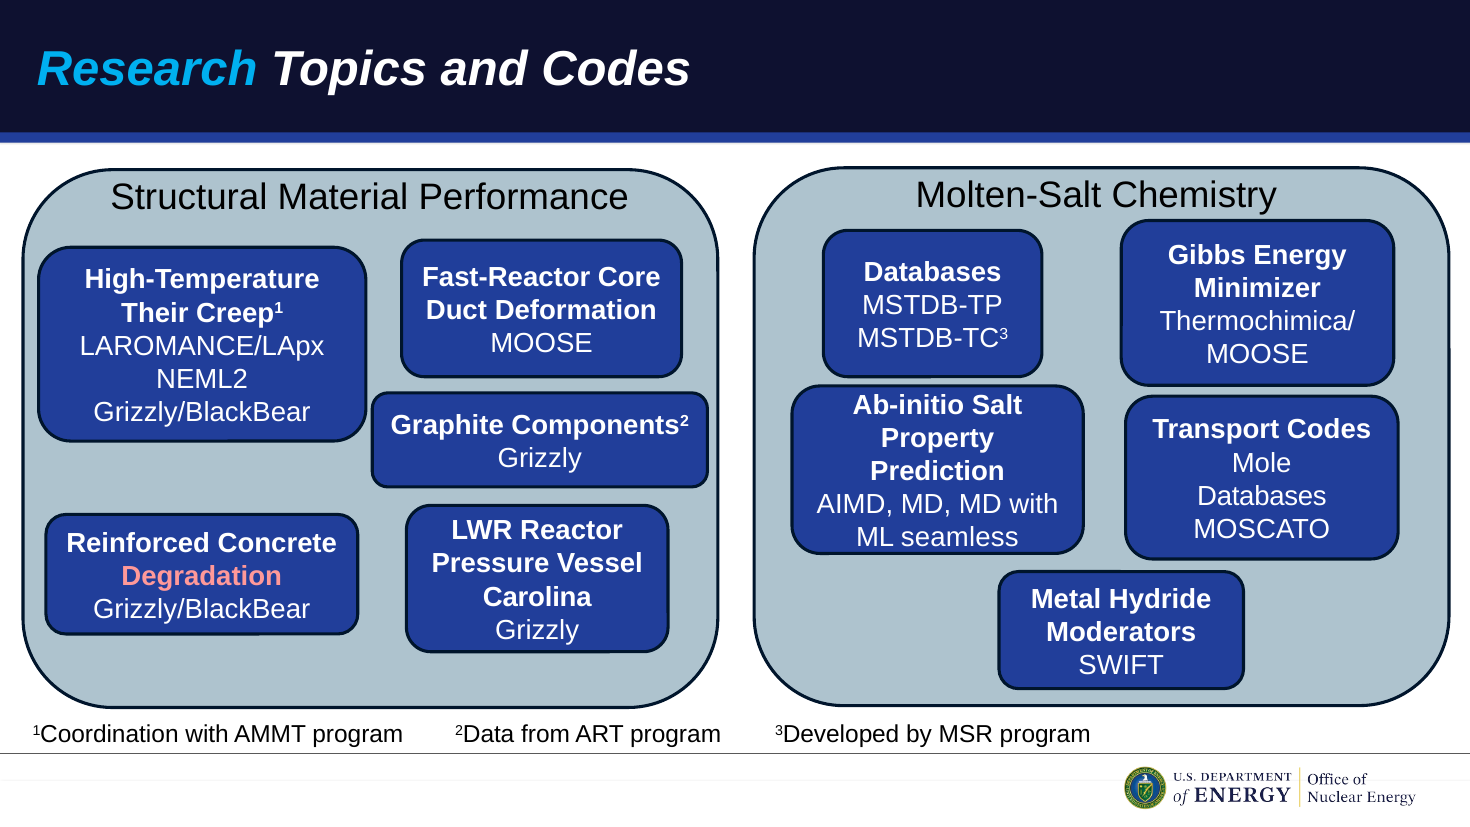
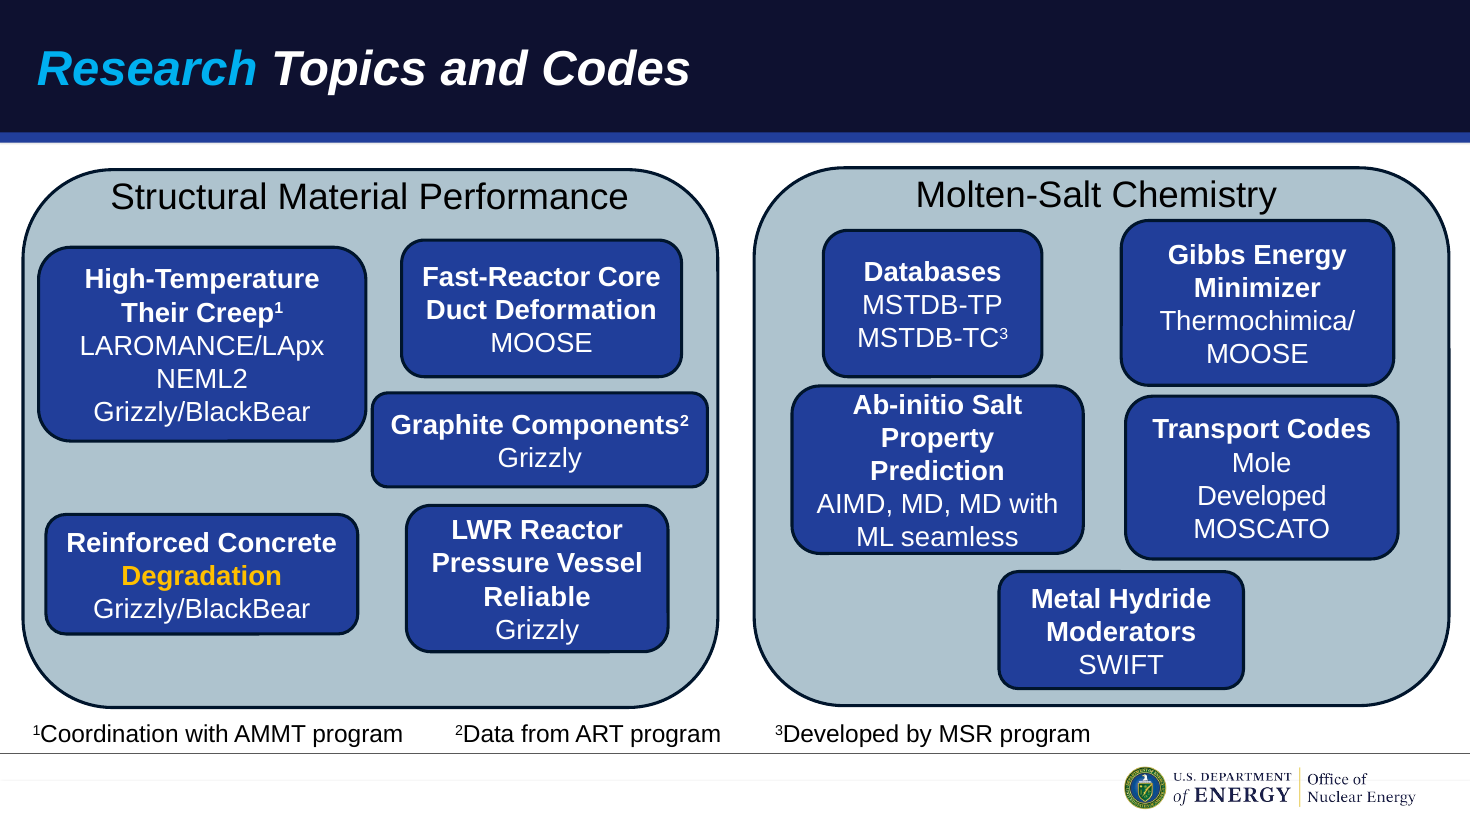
Databases at (1262, 496): Databases -> Developed
Degradation colour: pink -> yellow
Carolina: Carolina -> Reliable
